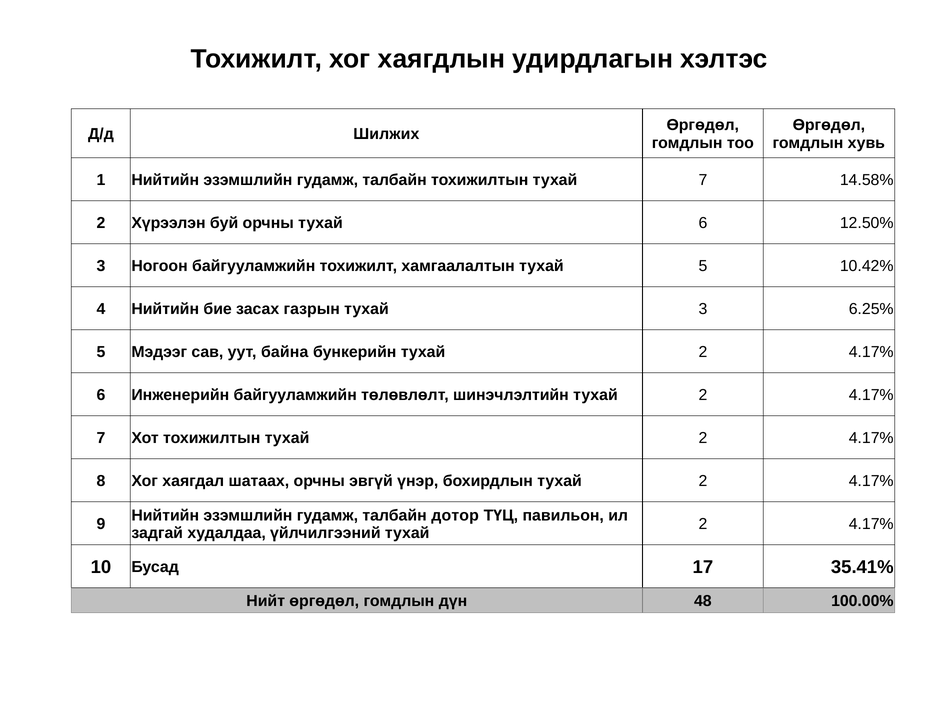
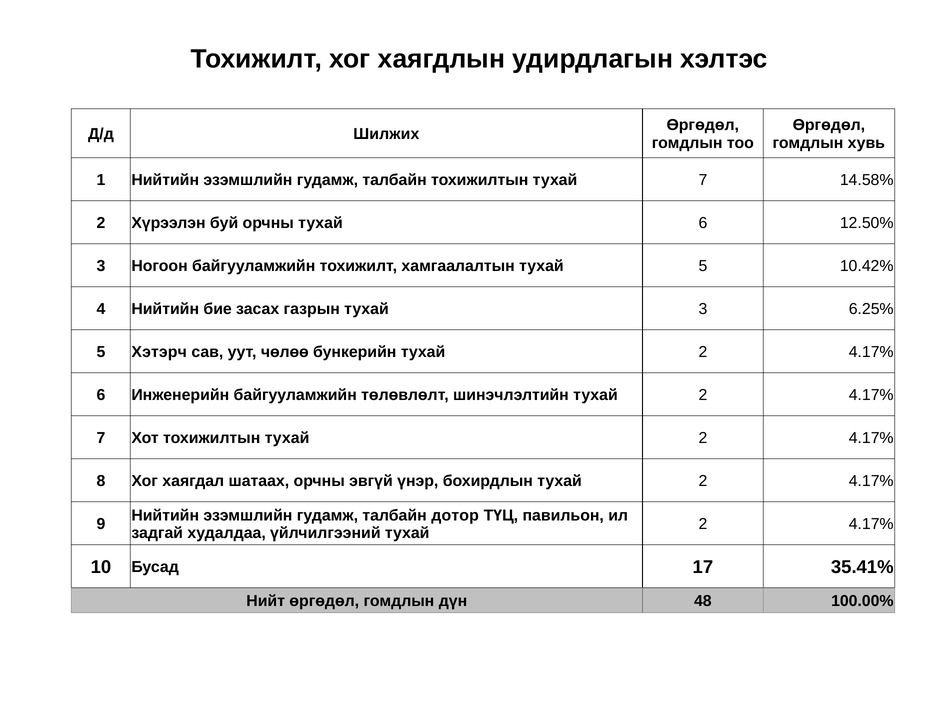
Мэдээг: Мэдээг -> Хэтэрч
байна: байна -> чөлөө
